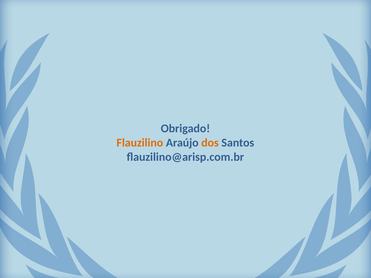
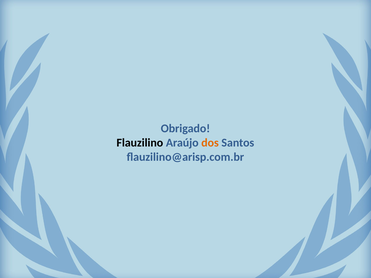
Flauzilino colour: orange -> black
